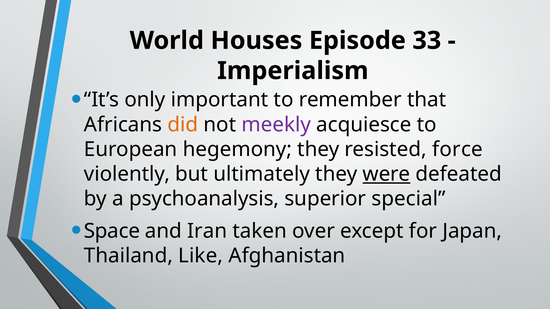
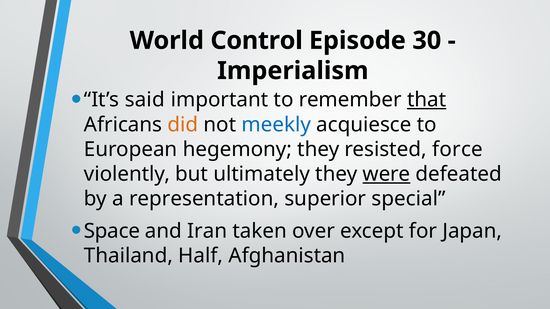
Houses: Houses -> Control
33: 33 -> 30
only: only -> said
that underline: none -> present
meekly colour: purple -> blue
psychoanalysis: psychoanalysis -> representation
Like: Like -> Half
